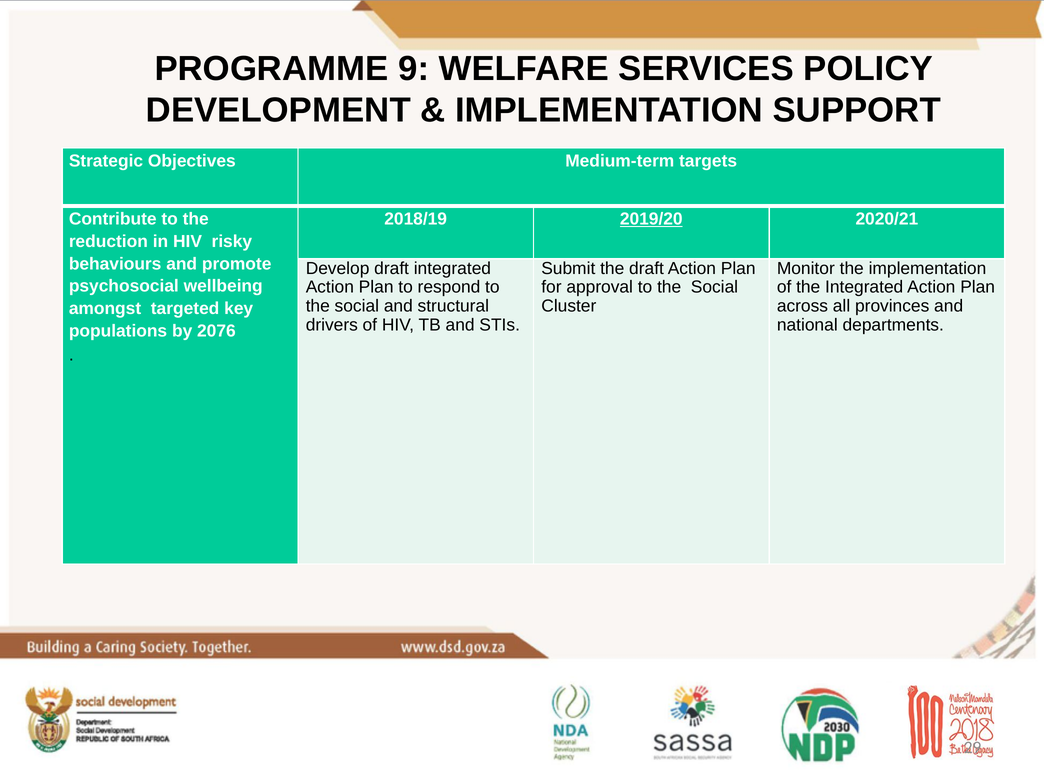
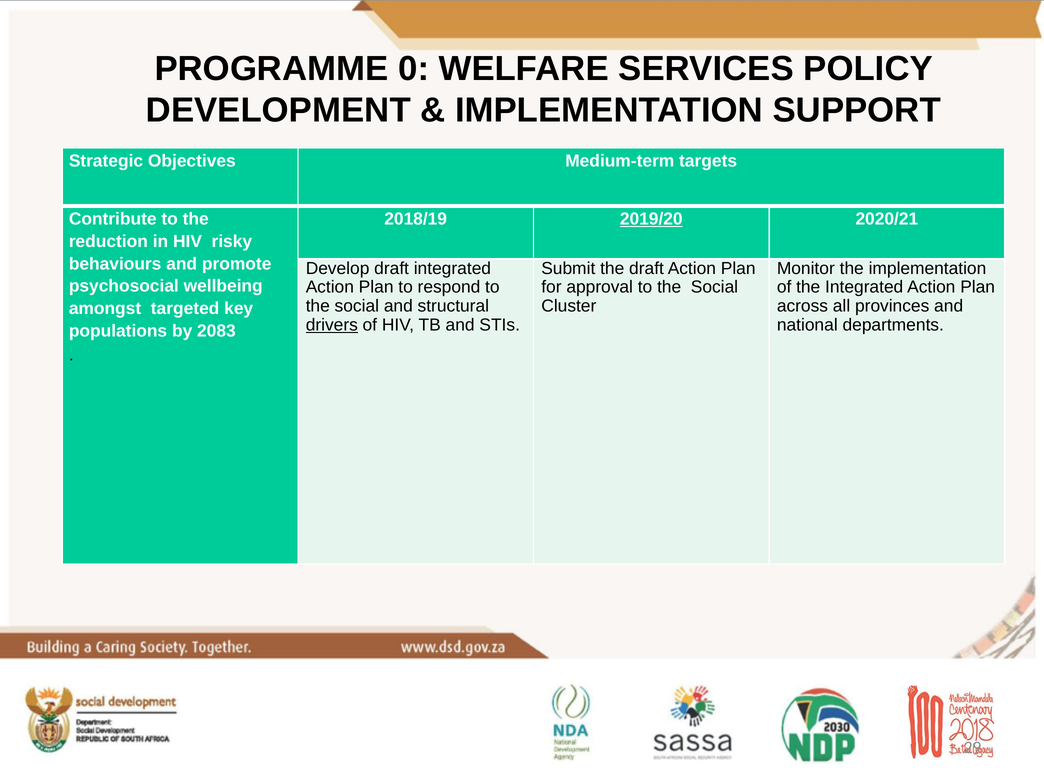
9: 9 -> 0
drivers underline: none -> present
2076: 2076 -> 2083
